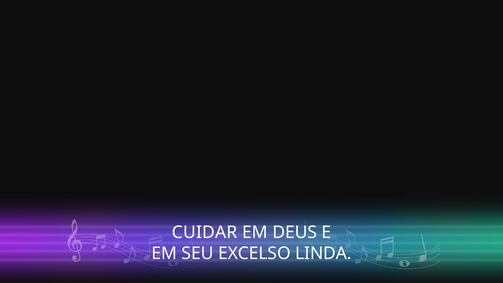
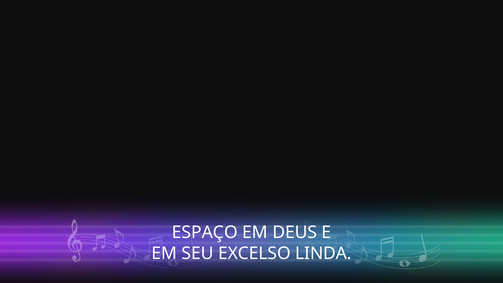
CUIDAR: CUIDAR -> ESPAÇO
